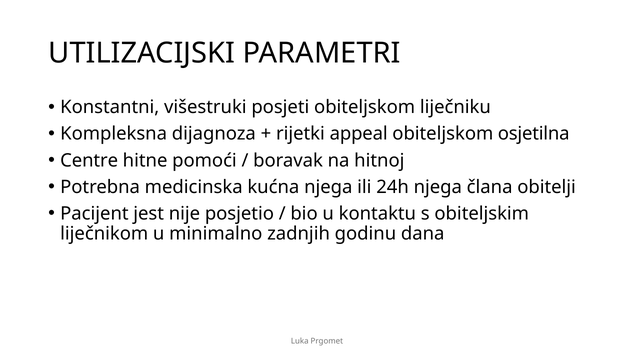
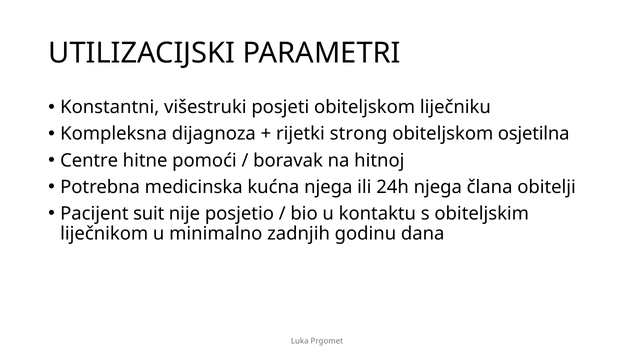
appeal: appeal -> strong
jest: jest -> suit
